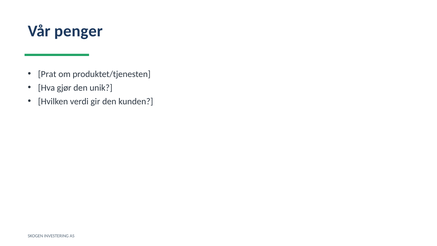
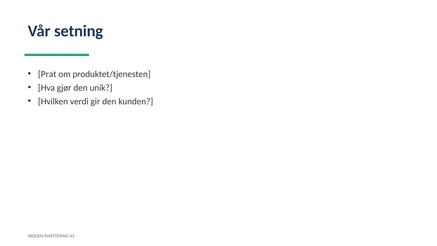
penger: penger -> setning
